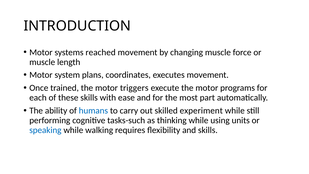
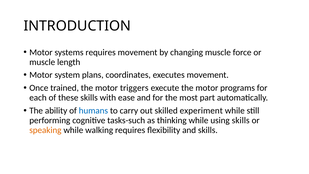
systems reached: reached -> requires
using units: units -> skills
speaking colour: blue -> orange
